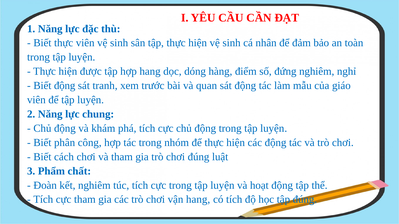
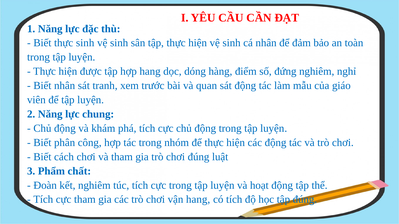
thực viên: viên -> sinh
Biết động: động -> nhân
